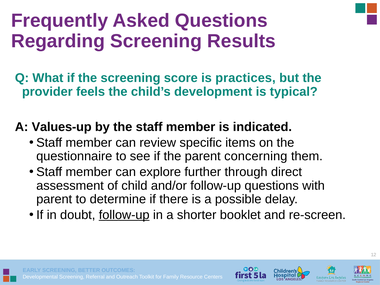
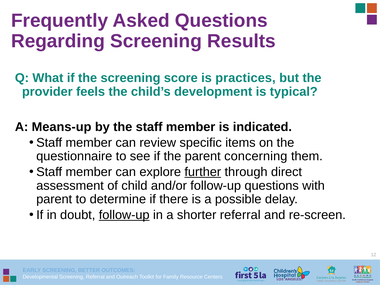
Values-up: Values-up -> Means-up
further underline: none -> present
shorter booklet: booklet -> referral
